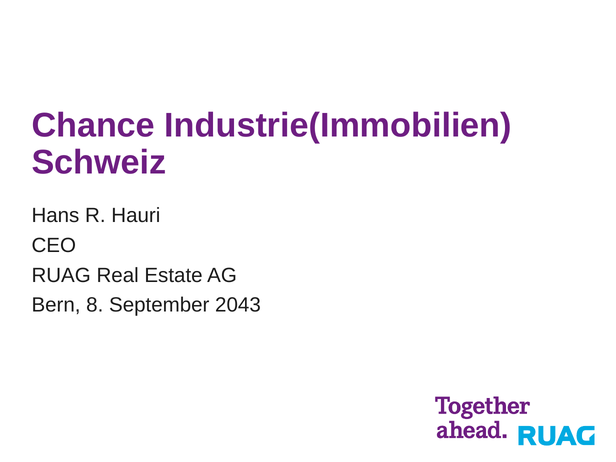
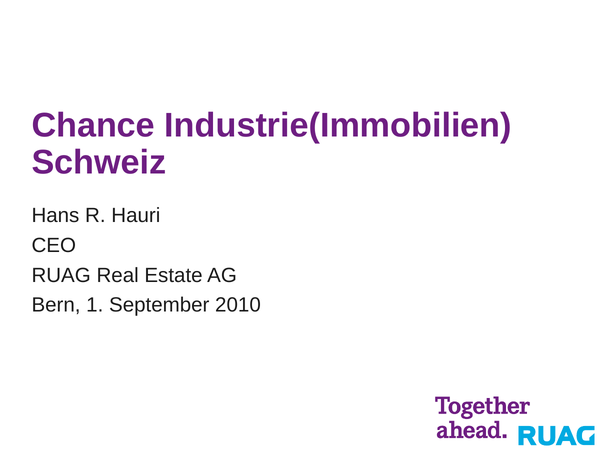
8: 8 -> 1
2043: 2043 -> 2010
